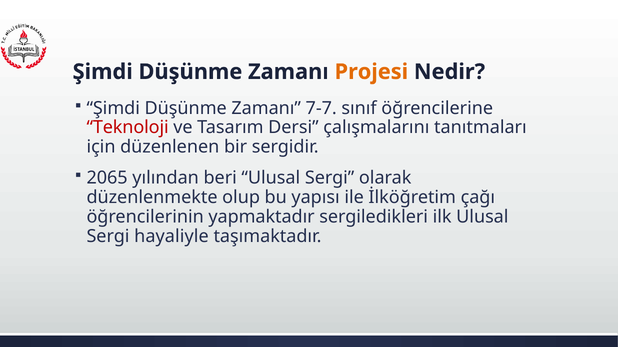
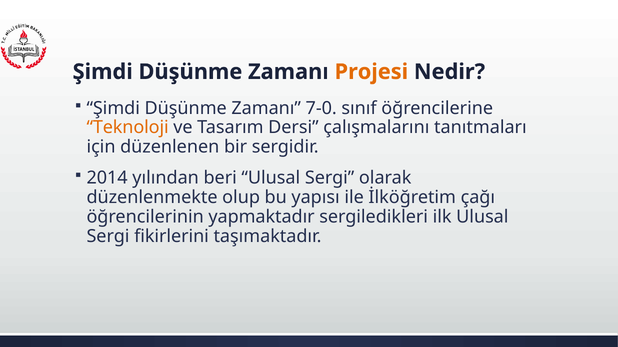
7-7: 7-7 -> 7-0
Teknoloji colour: red -> orange
2065: 2065 -> 2014
hayaliyle: hayaliyle -> fikirlerini
